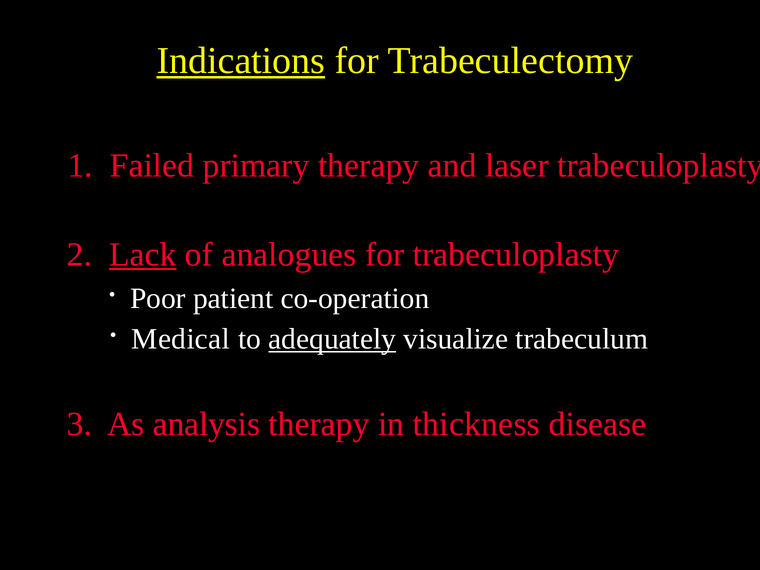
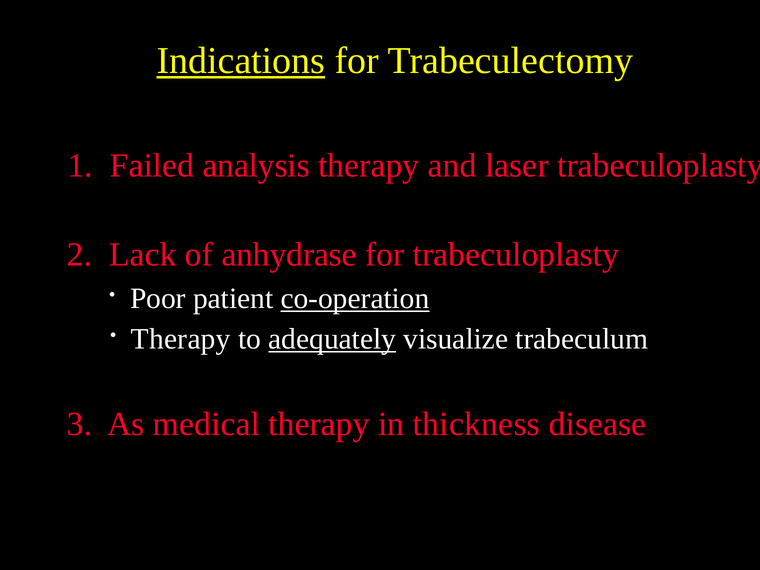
primary: primary -> analysis
Lack underline: present -> none
analogues: analogues -> anhydrase
co-operation underline: none -> present
Medical at (181, 339): Medical -> Therapy
analysis: analysis -> medical
